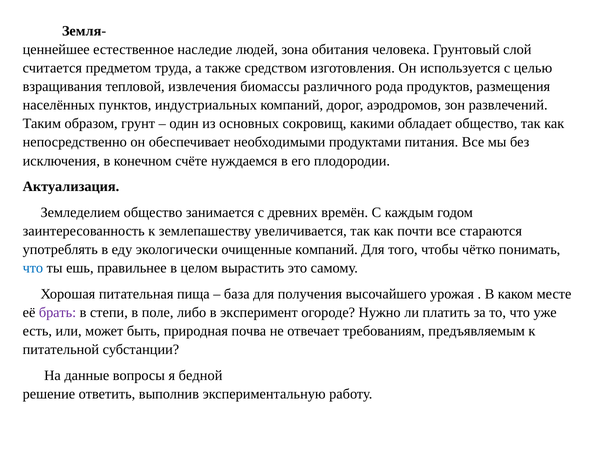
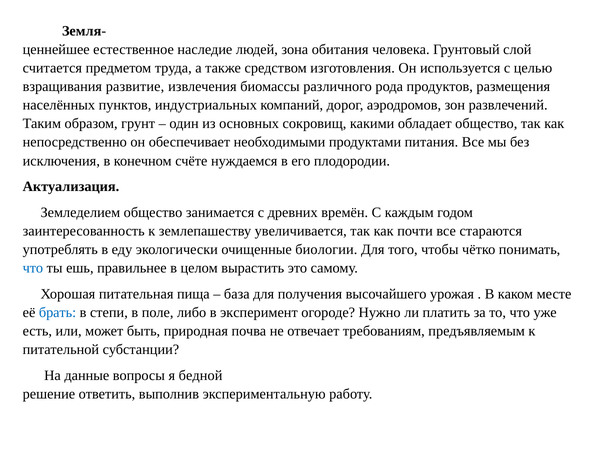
тепловой: тепловой -> развитие
очищенные компаний: компаний -> биологии
брать colour: purple -> blue
